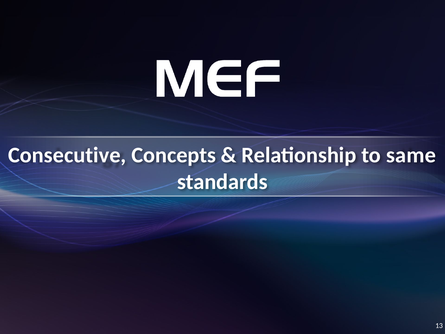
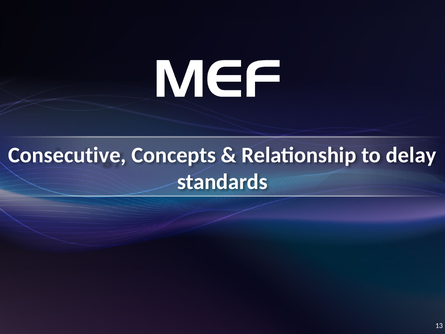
same: same -> delay
